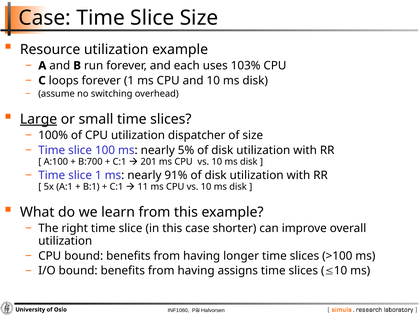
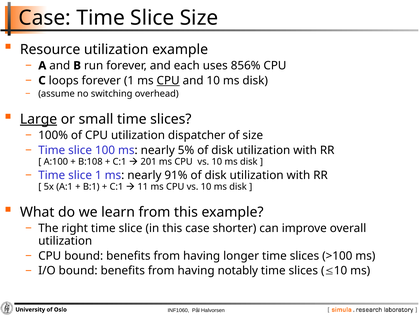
103%: 103% -> 856%
CPU at (168, 80) underline: none -> present
B:700: B:700 -> B:108
assigns: assigns -> notably
